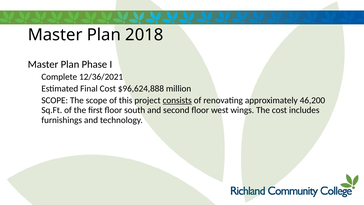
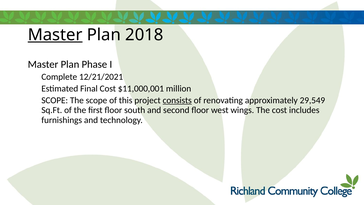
Master at (55, 35) underline: none -> present
12/36/2021: 12/36/2021 -> 12/21/2021
$96,624,888: $96,624,888 -> $11,000,001
46,200: 46,200 -> 29,549
